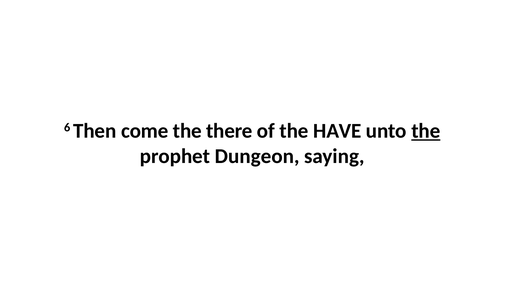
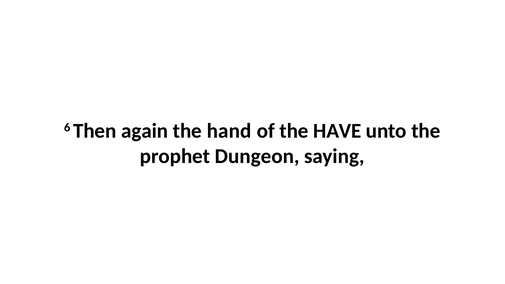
come: come -> again
there: there -> hand
the at (426, 131) underline: present -> none
